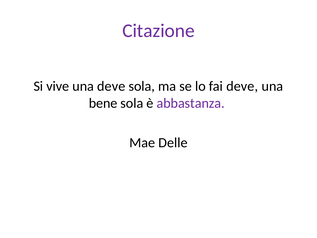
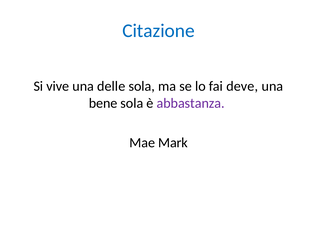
Citazione colour: purple -> blue
una deve: deve -> delle
Delle: Delle -> Mark
